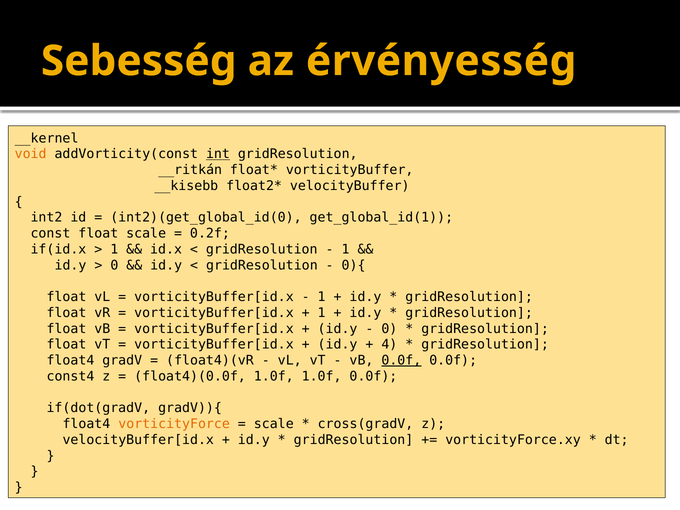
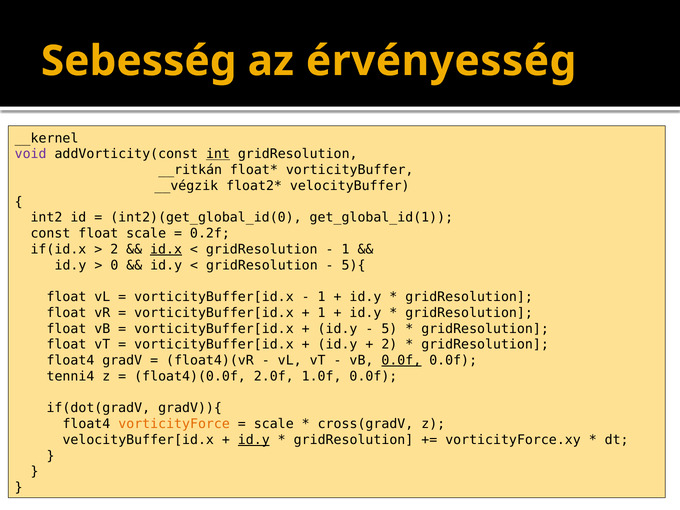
void colour: orange -> purple
__kisebb: __kisebb -> __végzik
1 at (114, 249): 1 -> 2
id.x underline: none -> present
0){: 0){ -> 5){
0 at (389, 329): 0 -> 5
4 at (389, 345): 4 -> 2
const4: const4 -> tenni4
float4)(0.0f 1.0f: 1.0f -> 2.0f
id.y at (254, 440) underline: none -> present
